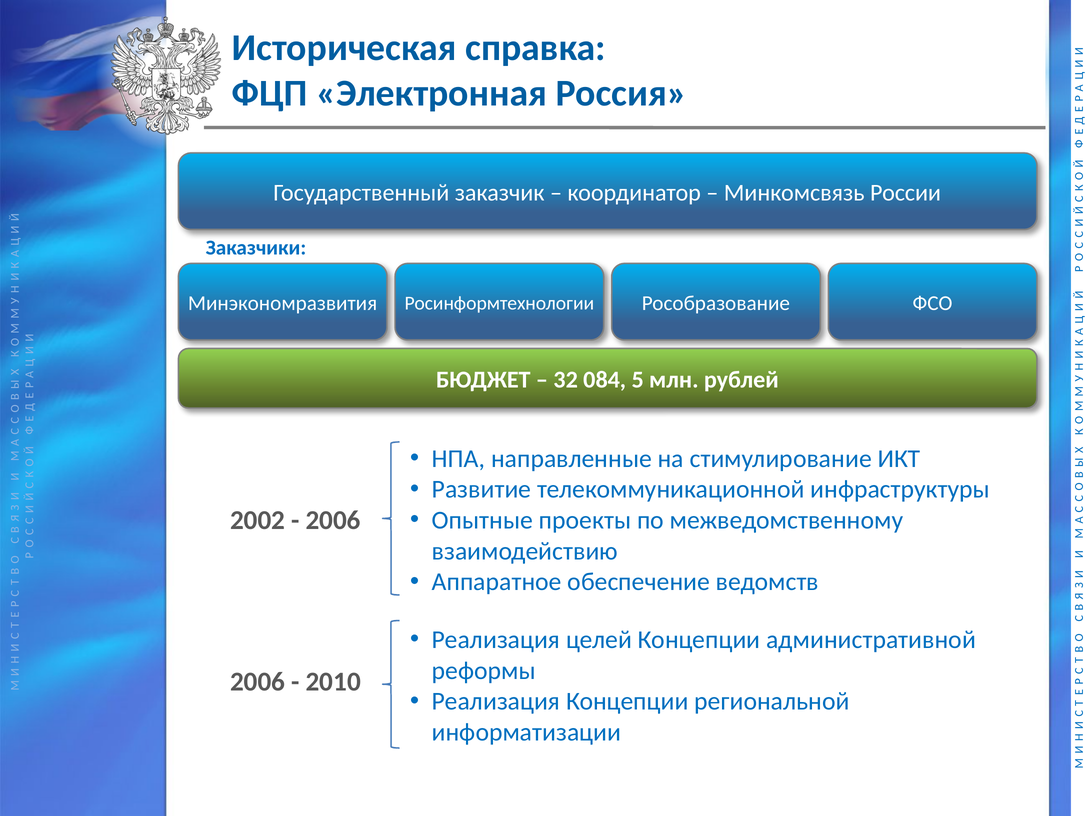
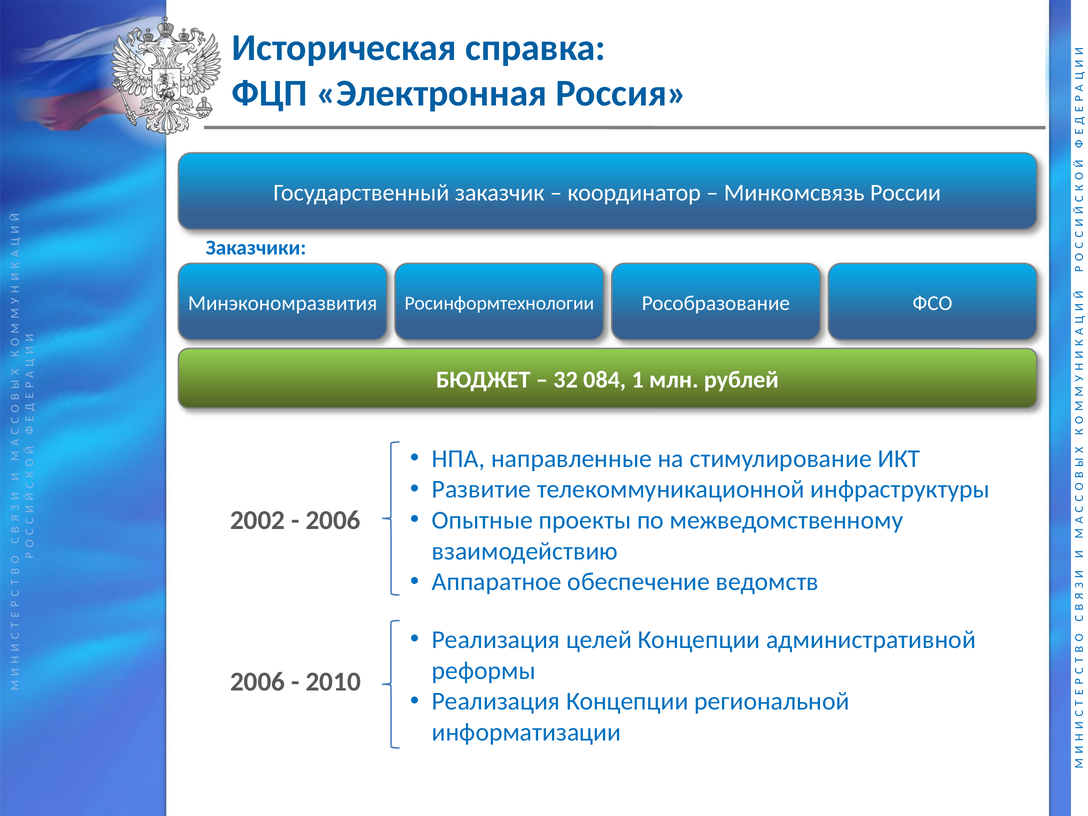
5: 5 -> 1
